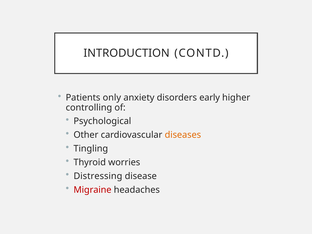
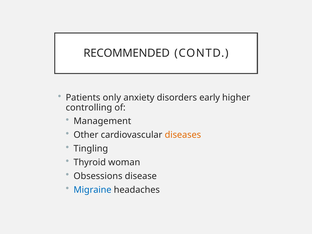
INTRODUCTION: INTRODUCTION -> RECOMMENDED
Psychological: Psychological -> Management
worries: worries -> woman
Distressing: Distressing -> Obsessions
Migraine colour: red -> blue
